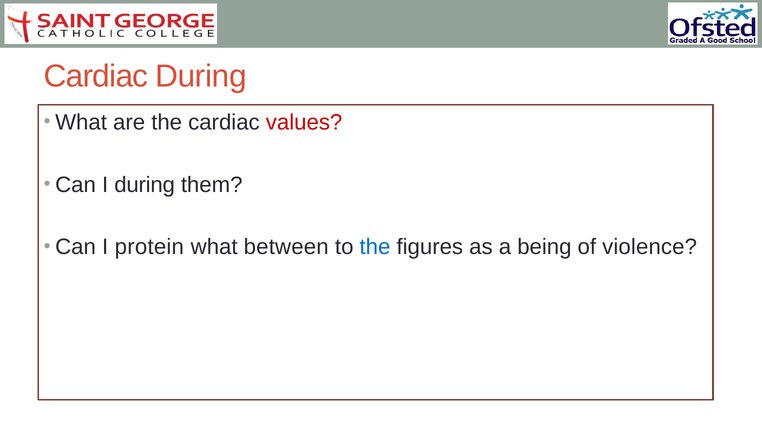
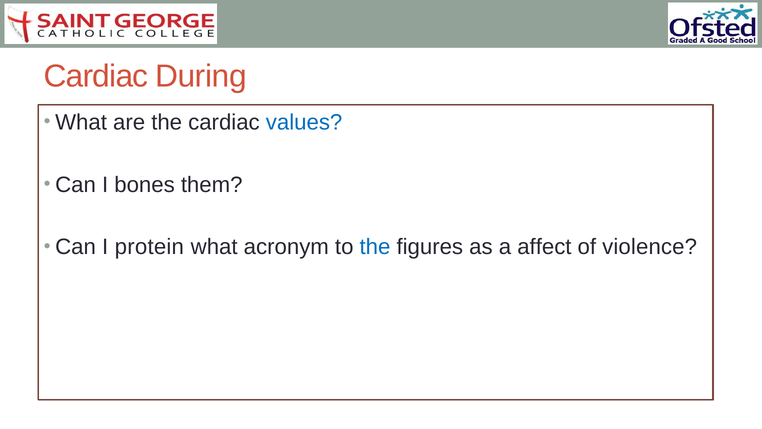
values colour: red -> blue
I during: during -> bones
between: between -> acronym
being: being -> affect
